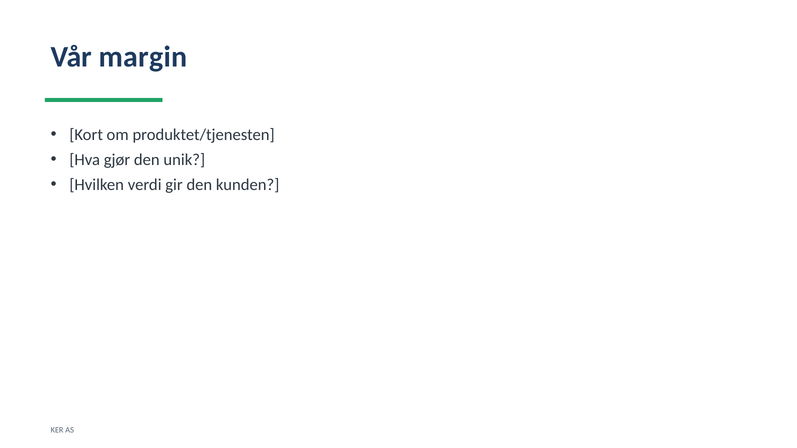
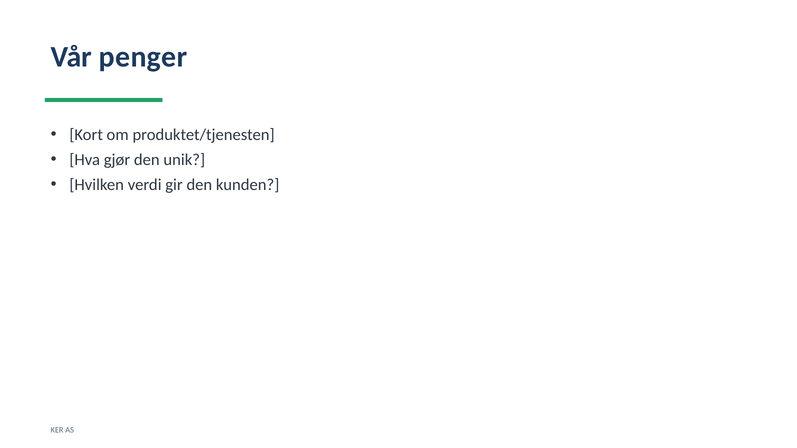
margin: margin -> penger
